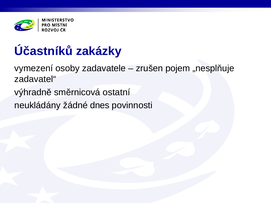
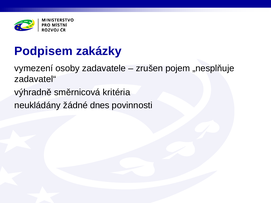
Účastníků: Účastníků -> Podpisem
ostatní: ostatní -> kritéria
